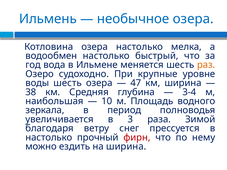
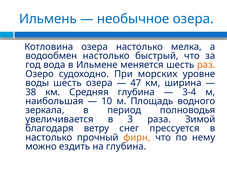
крупные: крупные -> морских
фирн colour: red -> orange
на ширина: ширина -> глубина
